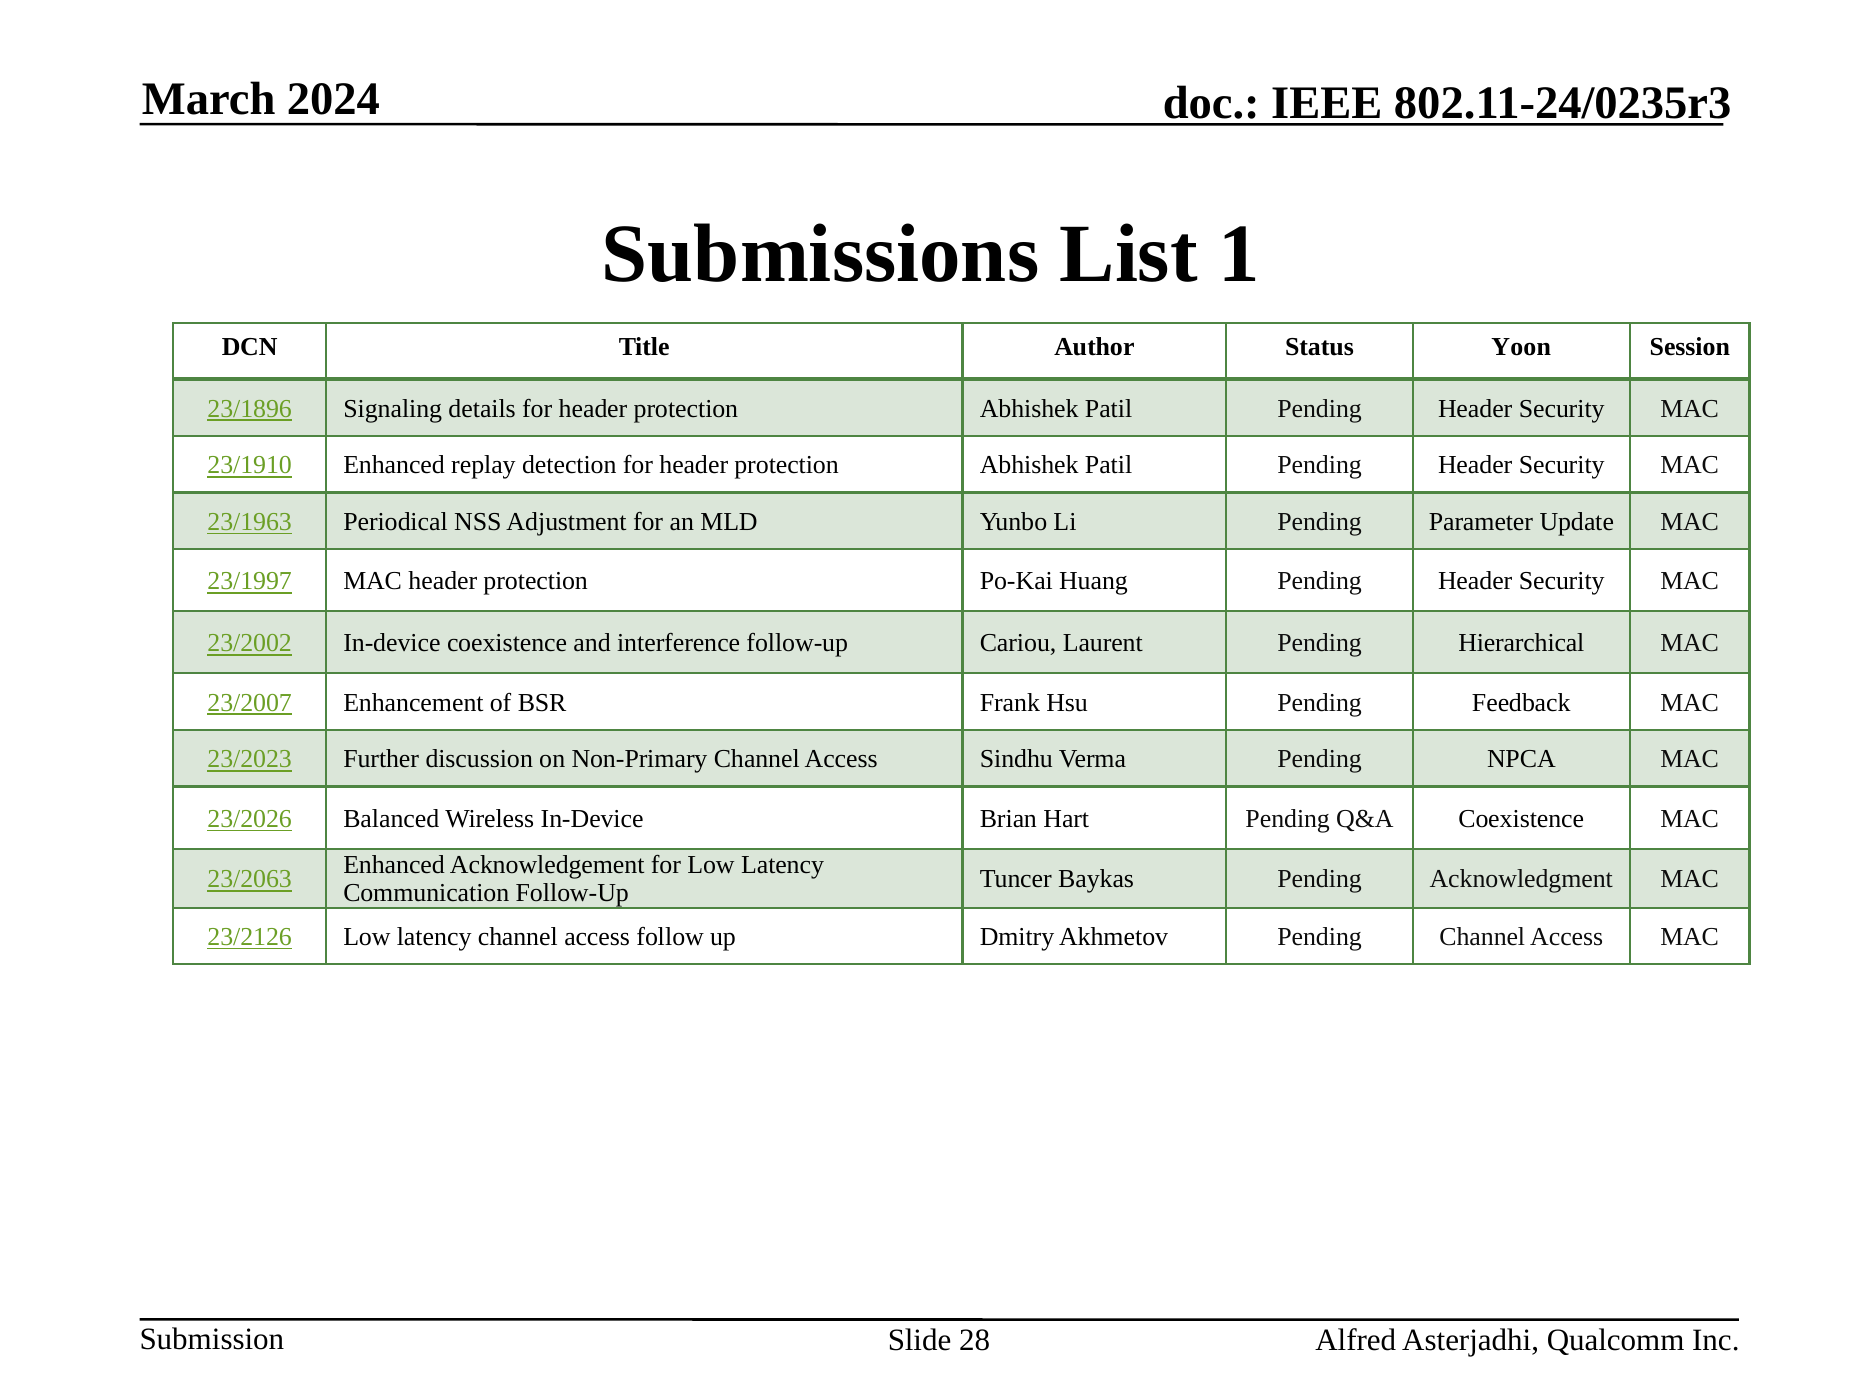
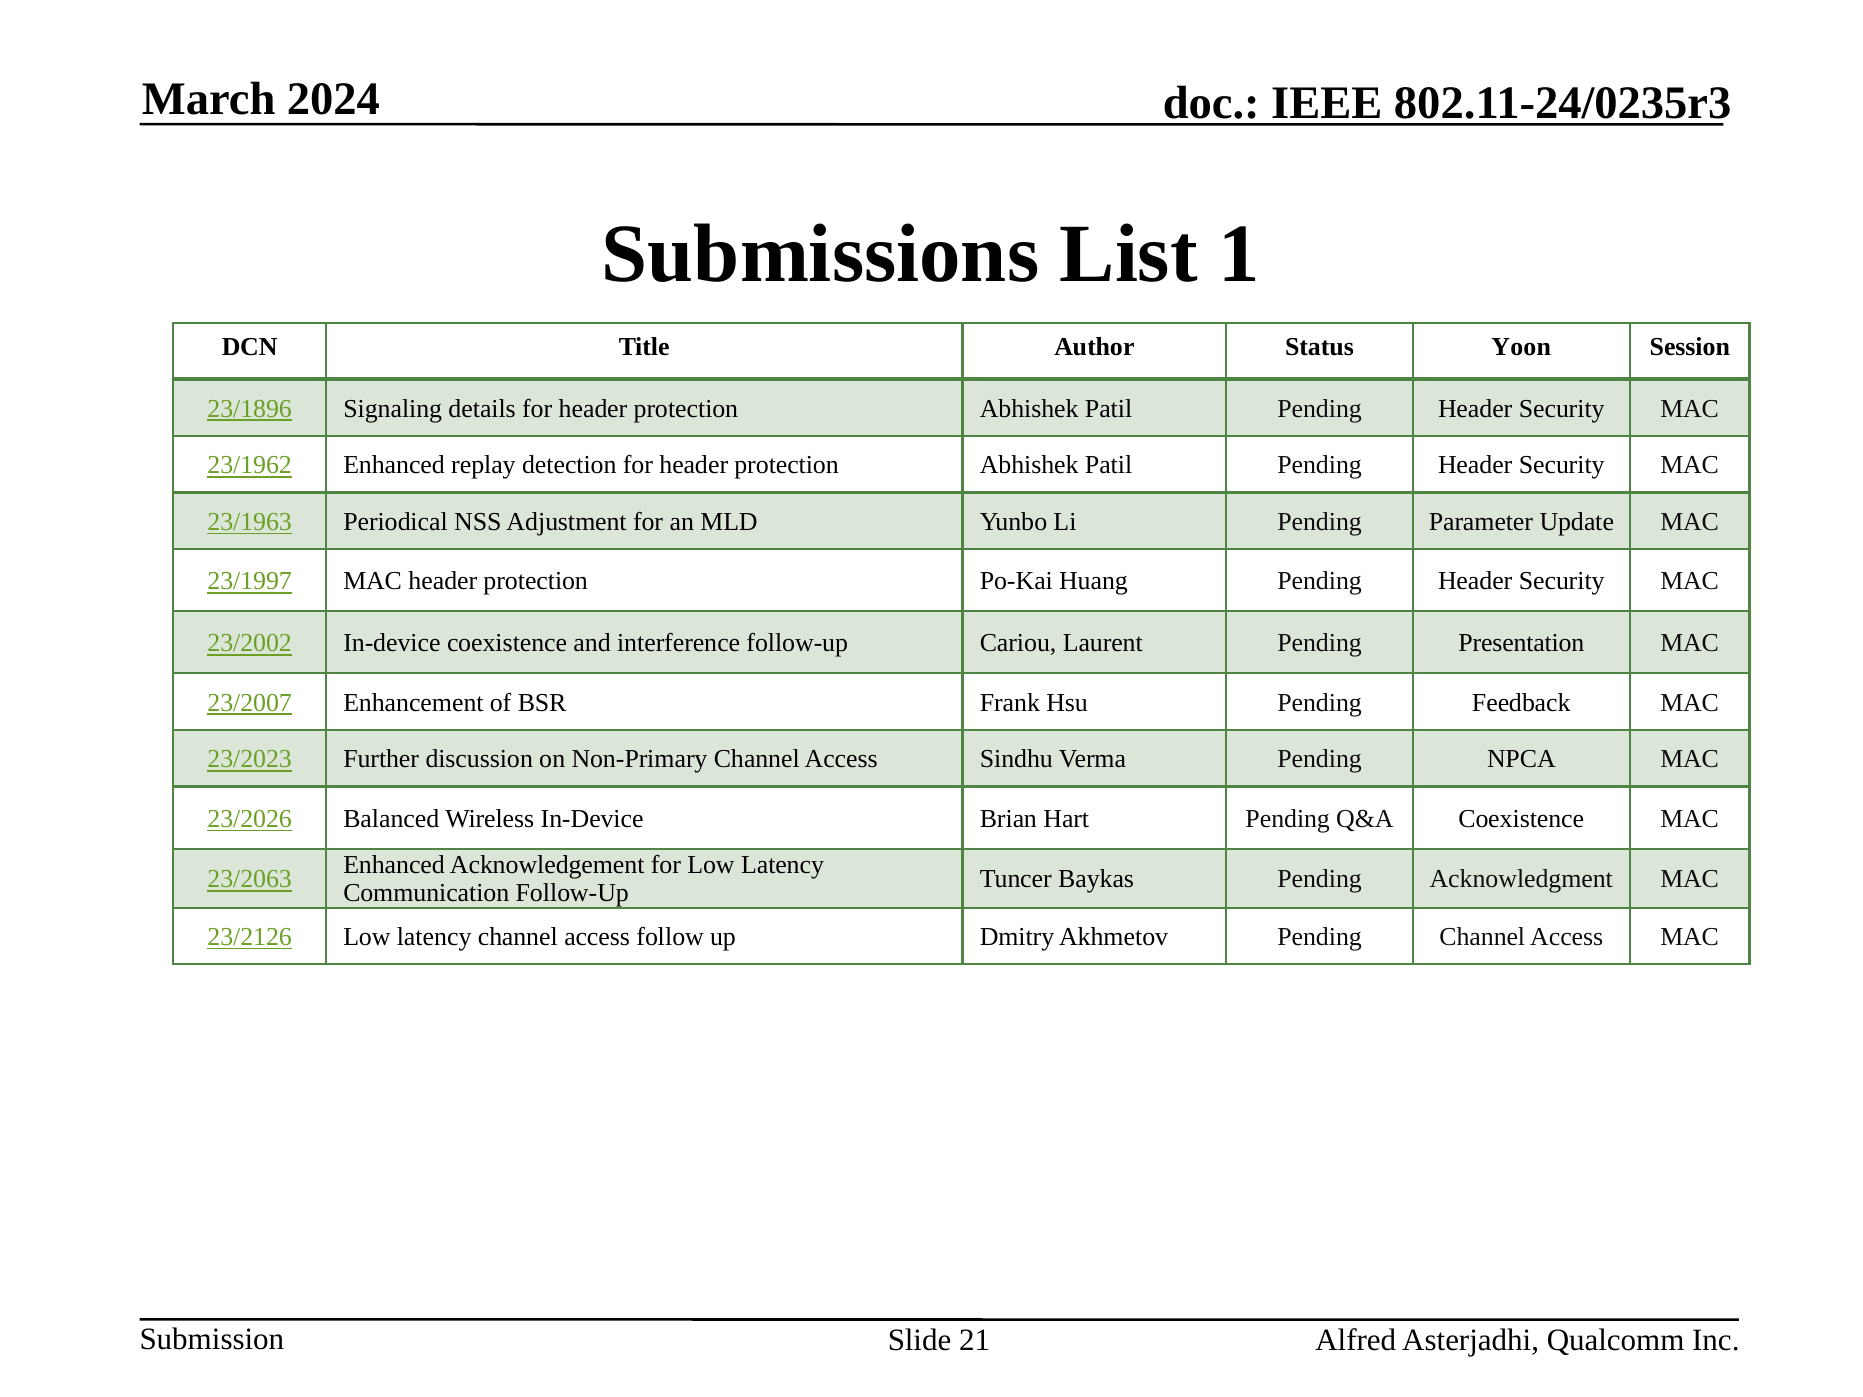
23/1910: 23/1910 -> 23/1962
Hierarchical: Hierarchical -> Presentation
28: 28 -> 21
